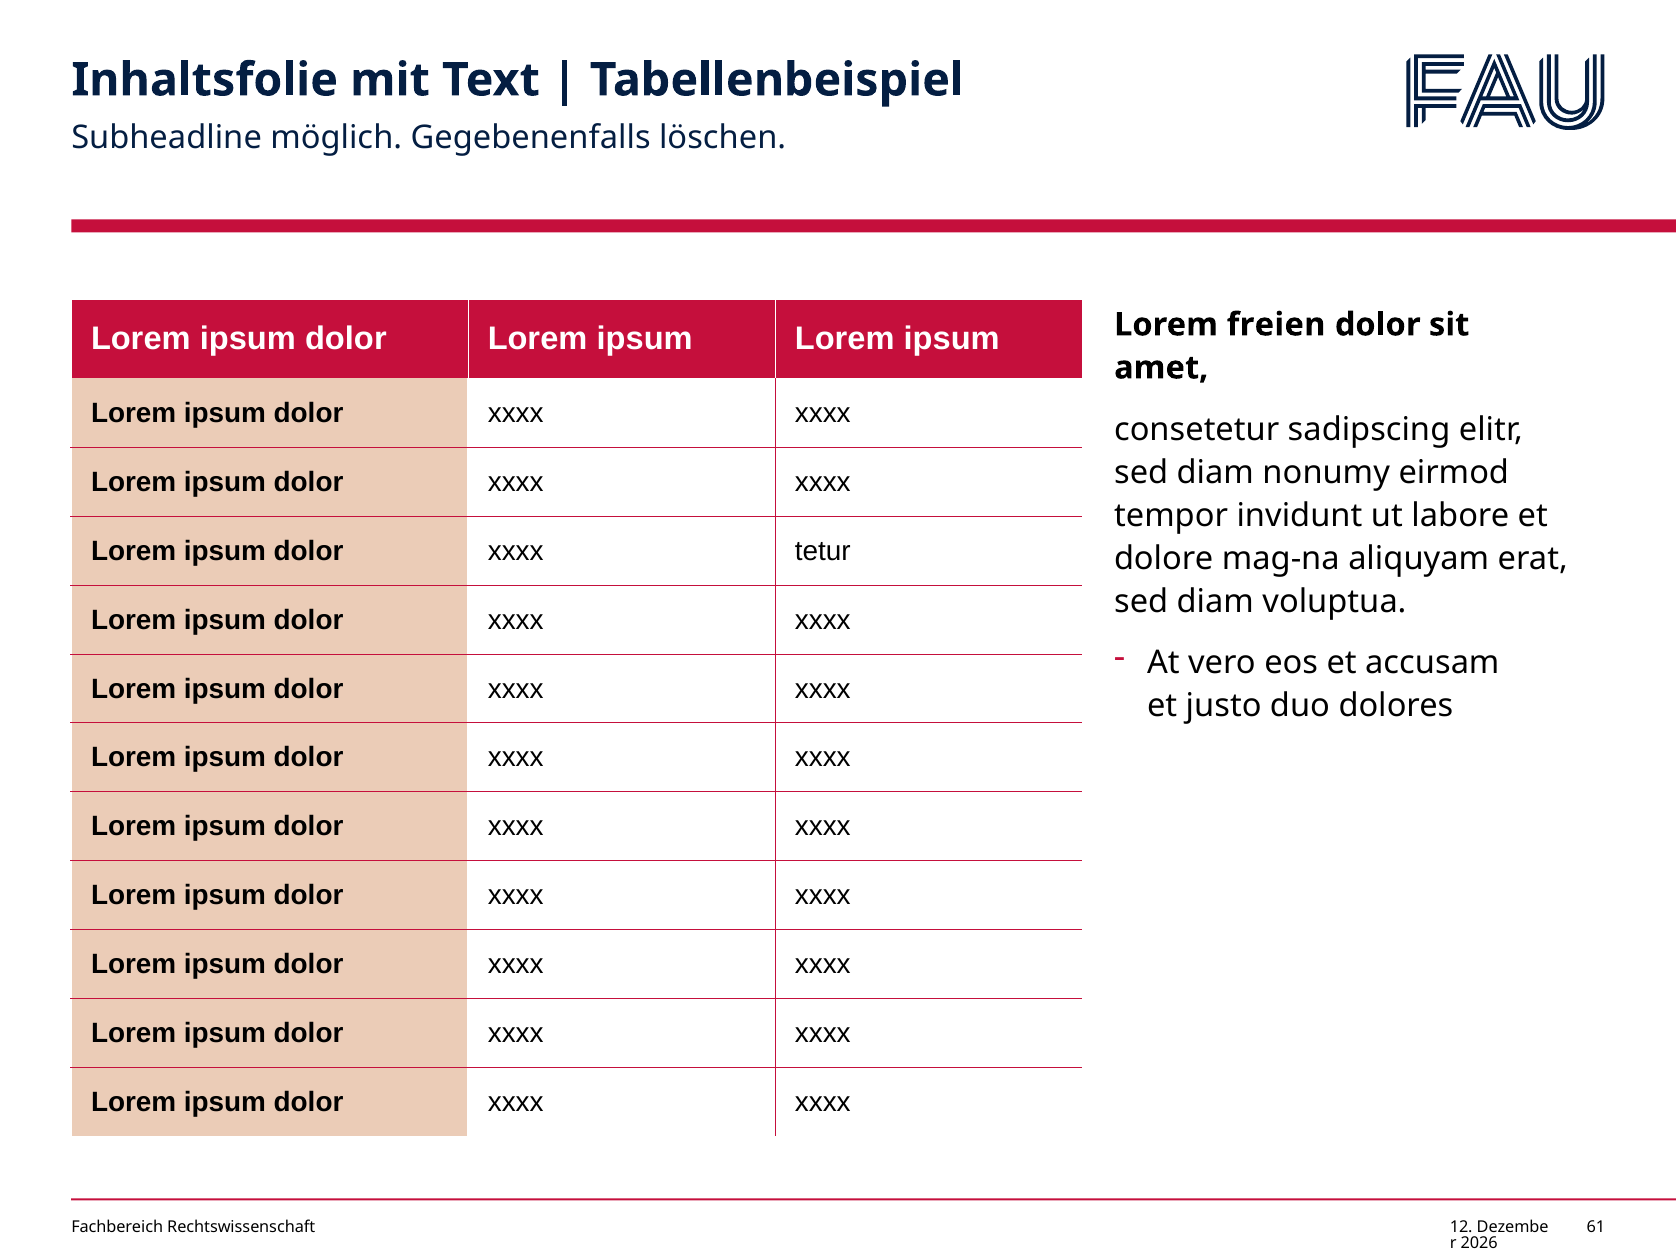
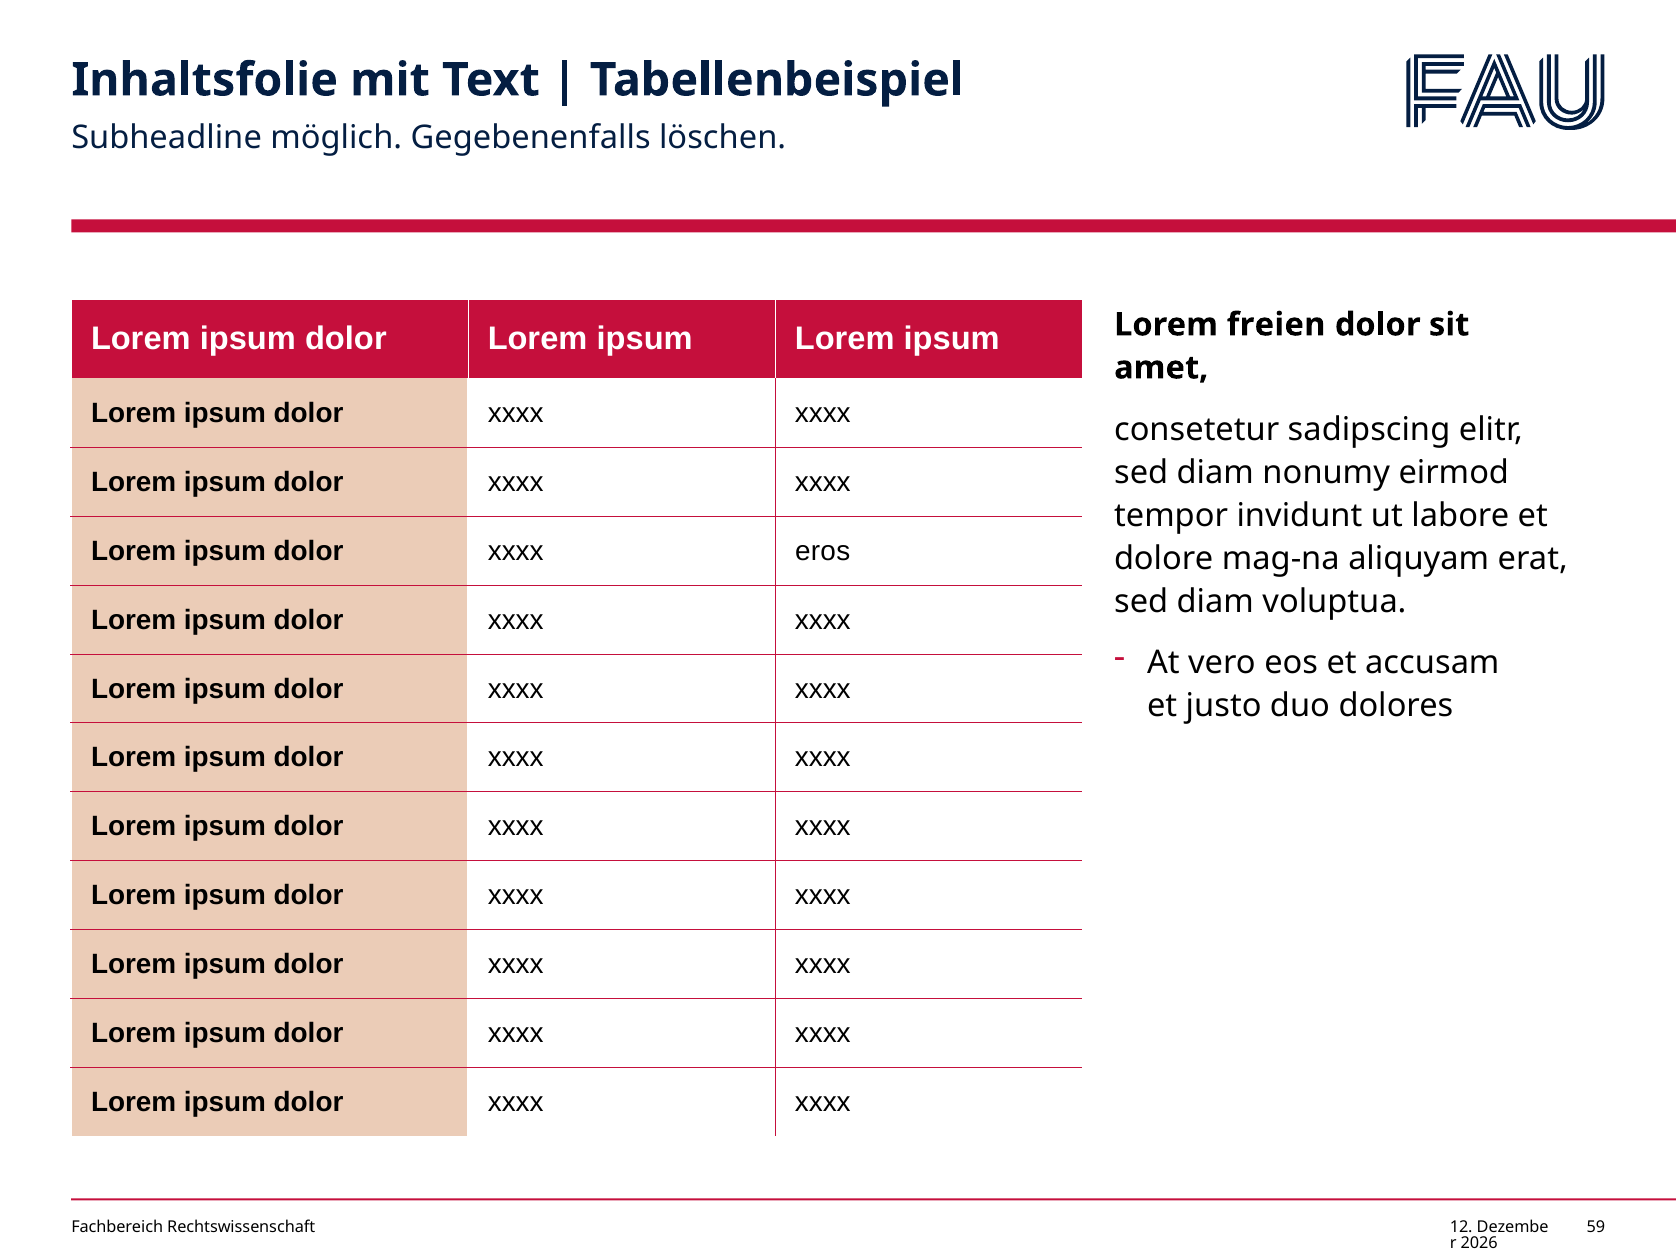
tetur: tetur -> eros
61: 61 -> 59
